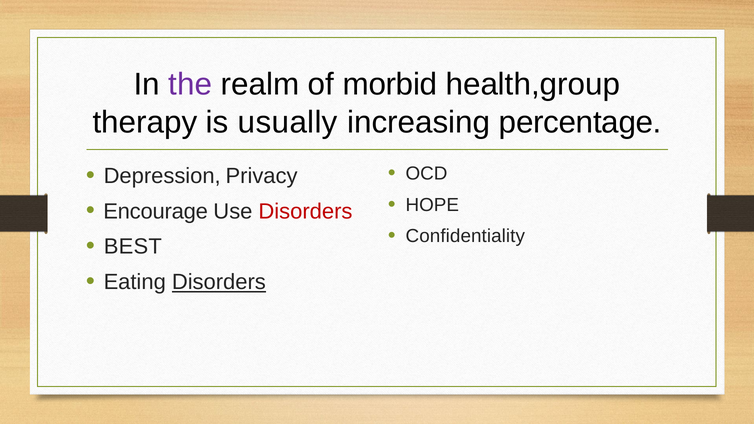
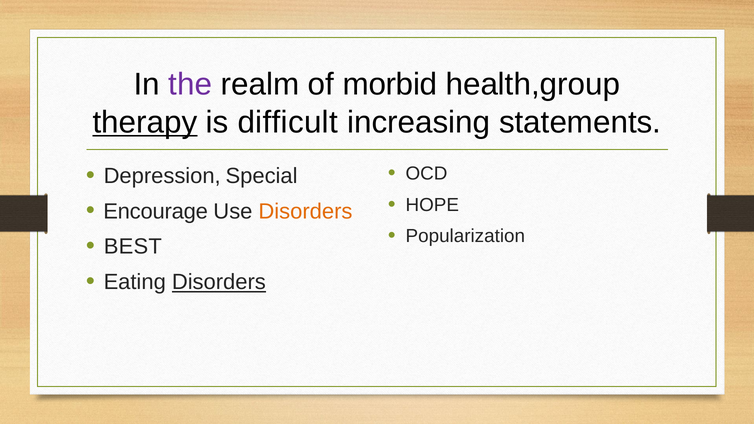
therapy underline: none -> present
usually: usually -> difficult
percentage: percentage -> statements
Privacy: Privacy -> Special
Disorders at (305, 211) colour: red -> orange
Confidentiality: Confidentiality -> Popularization
